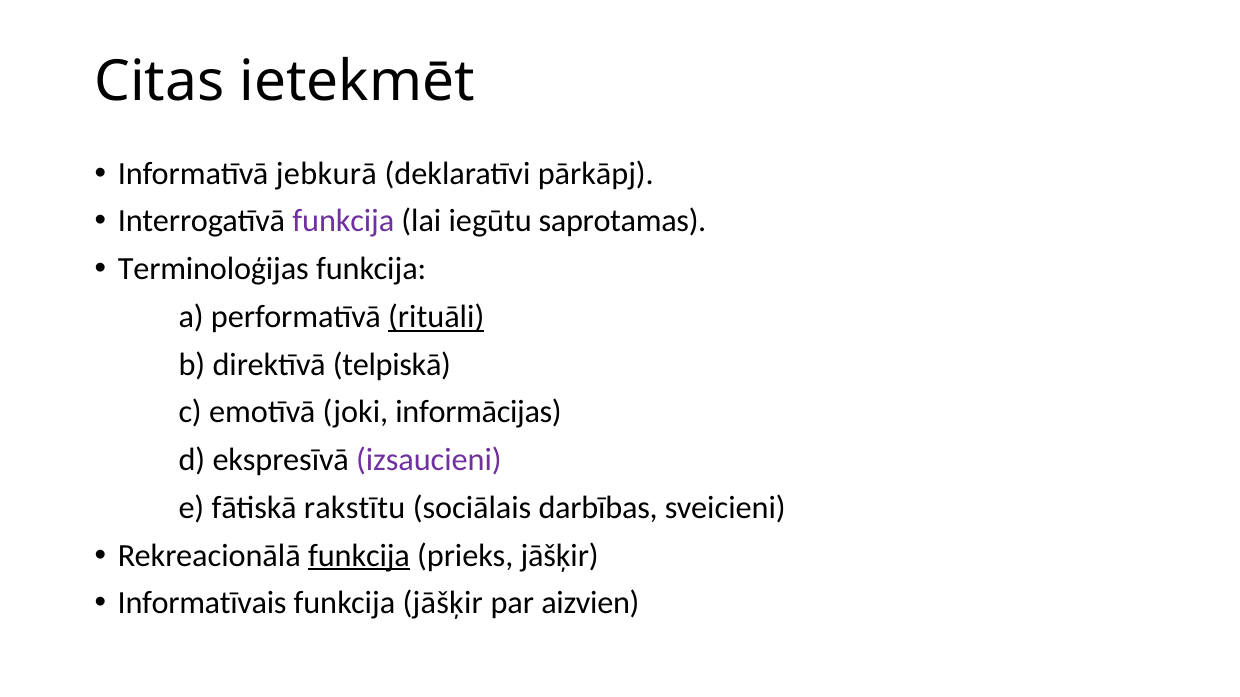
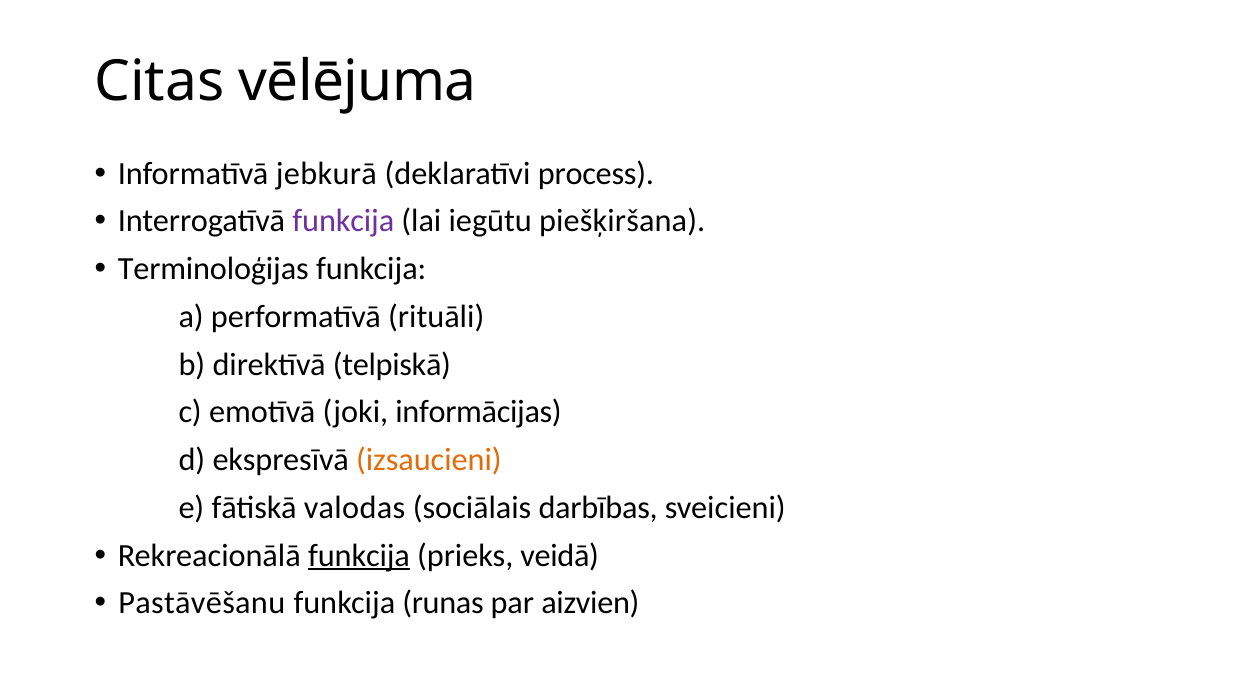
ietekmēt: ietekmēt -> vēlējuma
pārkāpj: pārkāpj -> process
saprotamas: saprotamas -> piešķiršana
rituāli underline: present -> none
izsaucieni colour: purple -> orange
rakstītu: rakstītu -> valodas
prieks jāšķir: jāšķir -> veidā
Informatīvais: Informatīvais -> Pastāvēšanu
funkcija jāšķir: jāšķir -> runas
